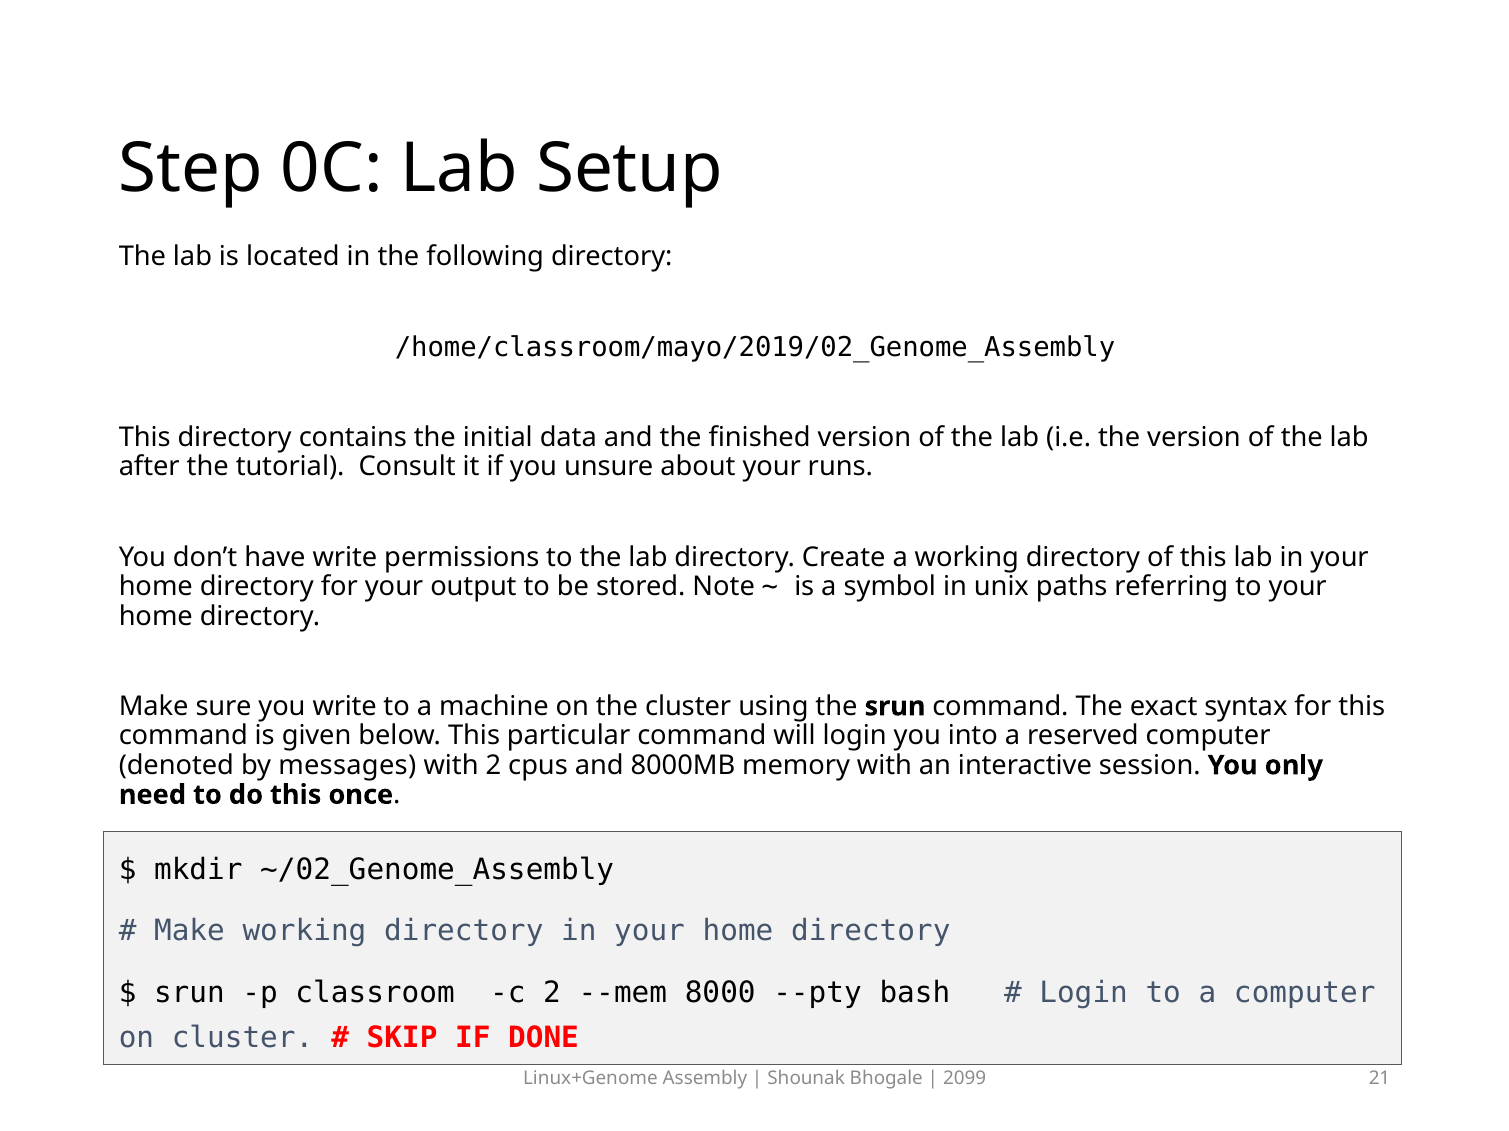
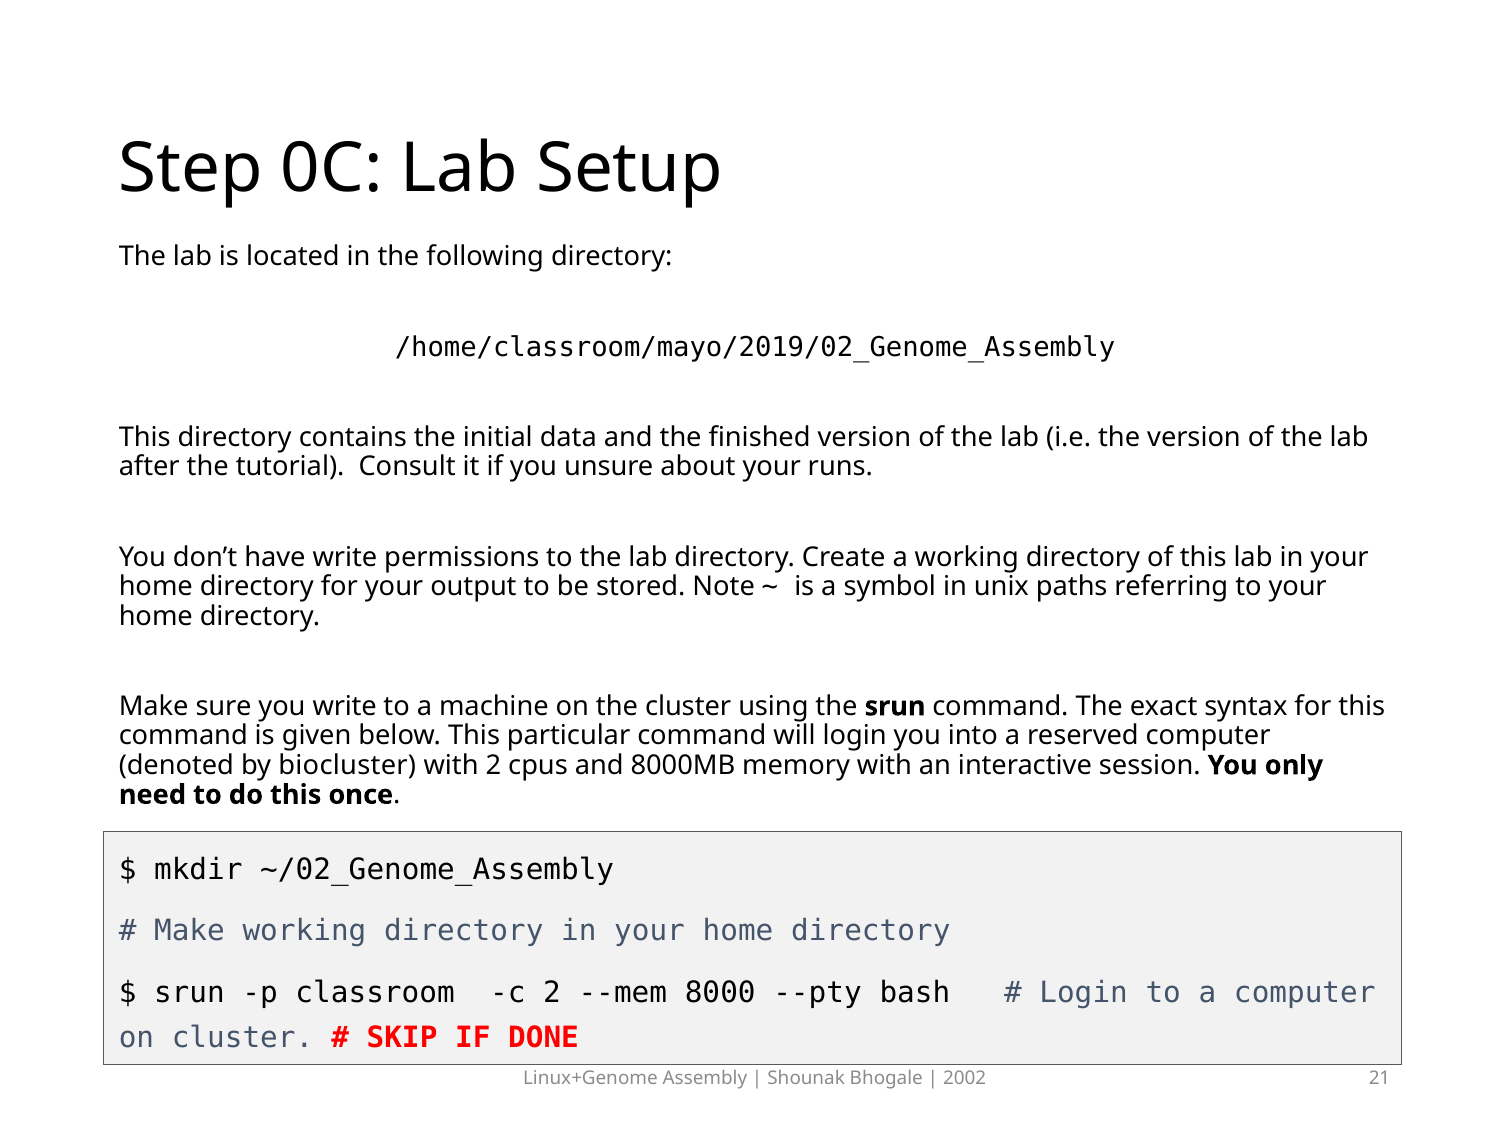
messages: messages -> biocluster
2099: 2099 -> 2002
